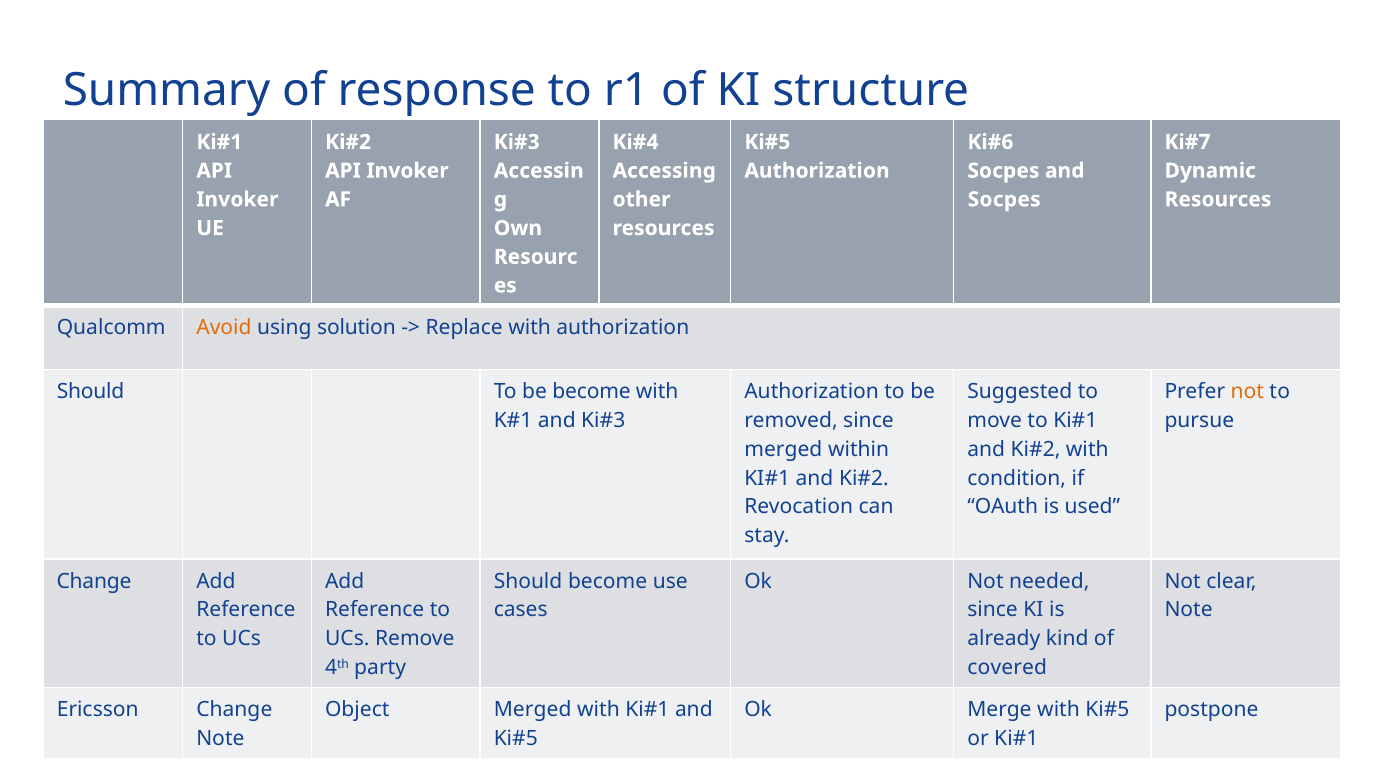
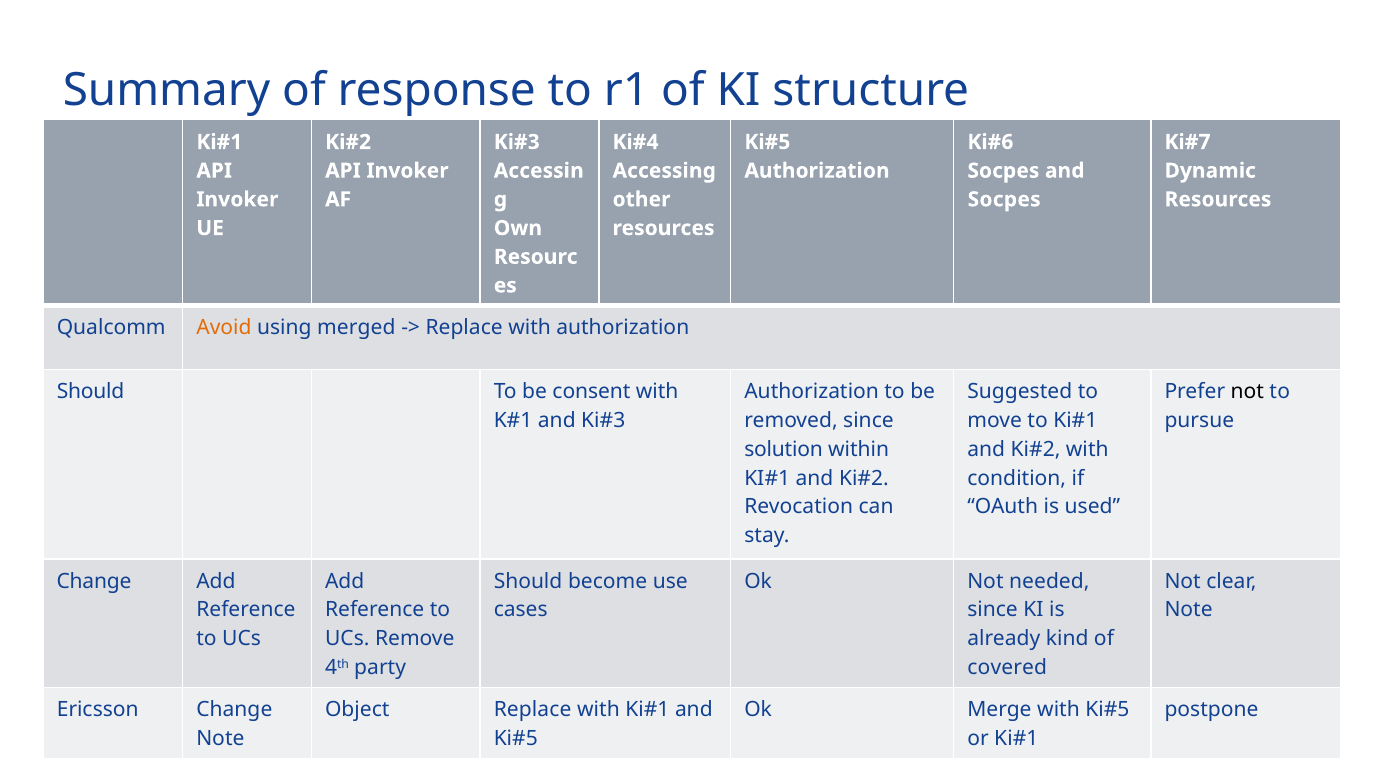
solution: solution -> merged
be become: become -> consent
not at (1247, 392) colour: orange -> black
merged at (783, 449): merged -> solution
Object Merged: Merged -> Replace
